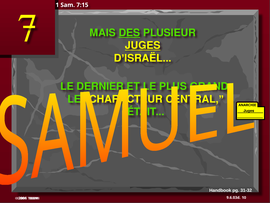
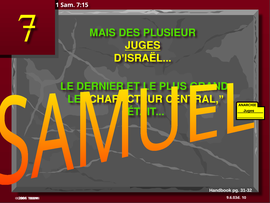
DES underline: present -> none
